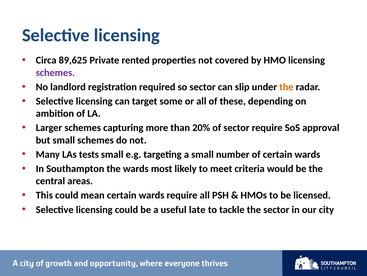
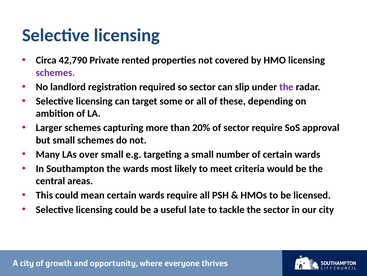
89,625: 89,625 -> 42,790
the at (286, 87) colour: orange -> purple
tests: tests -> over
